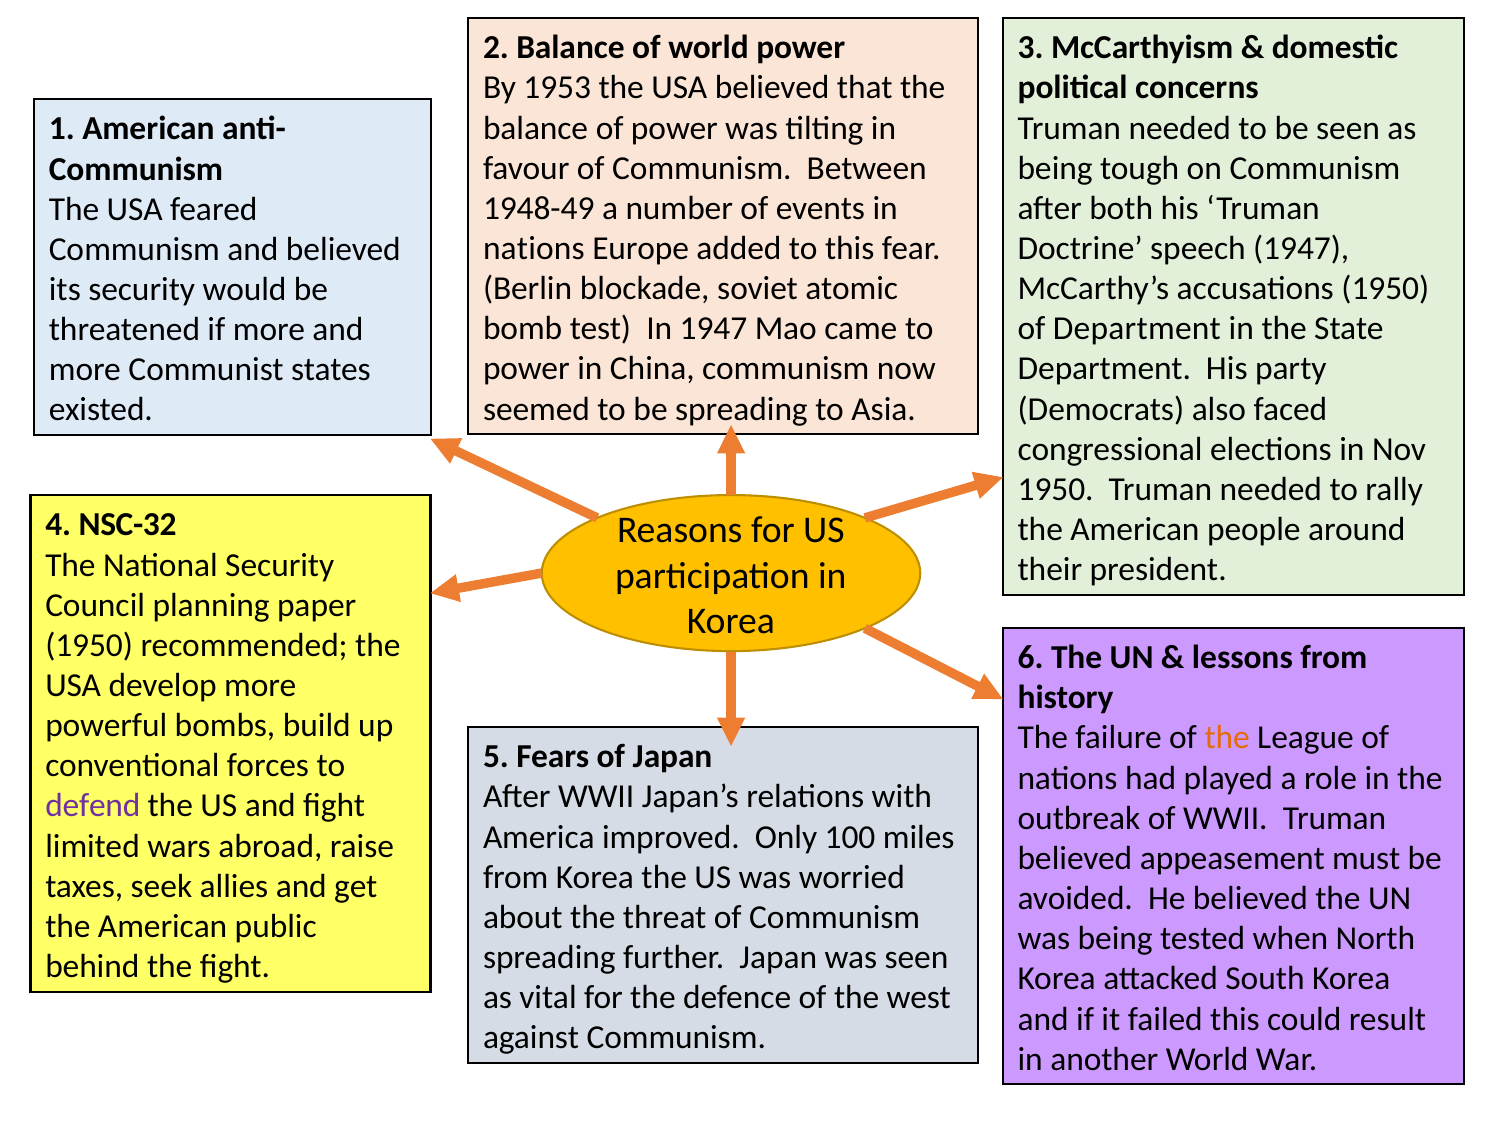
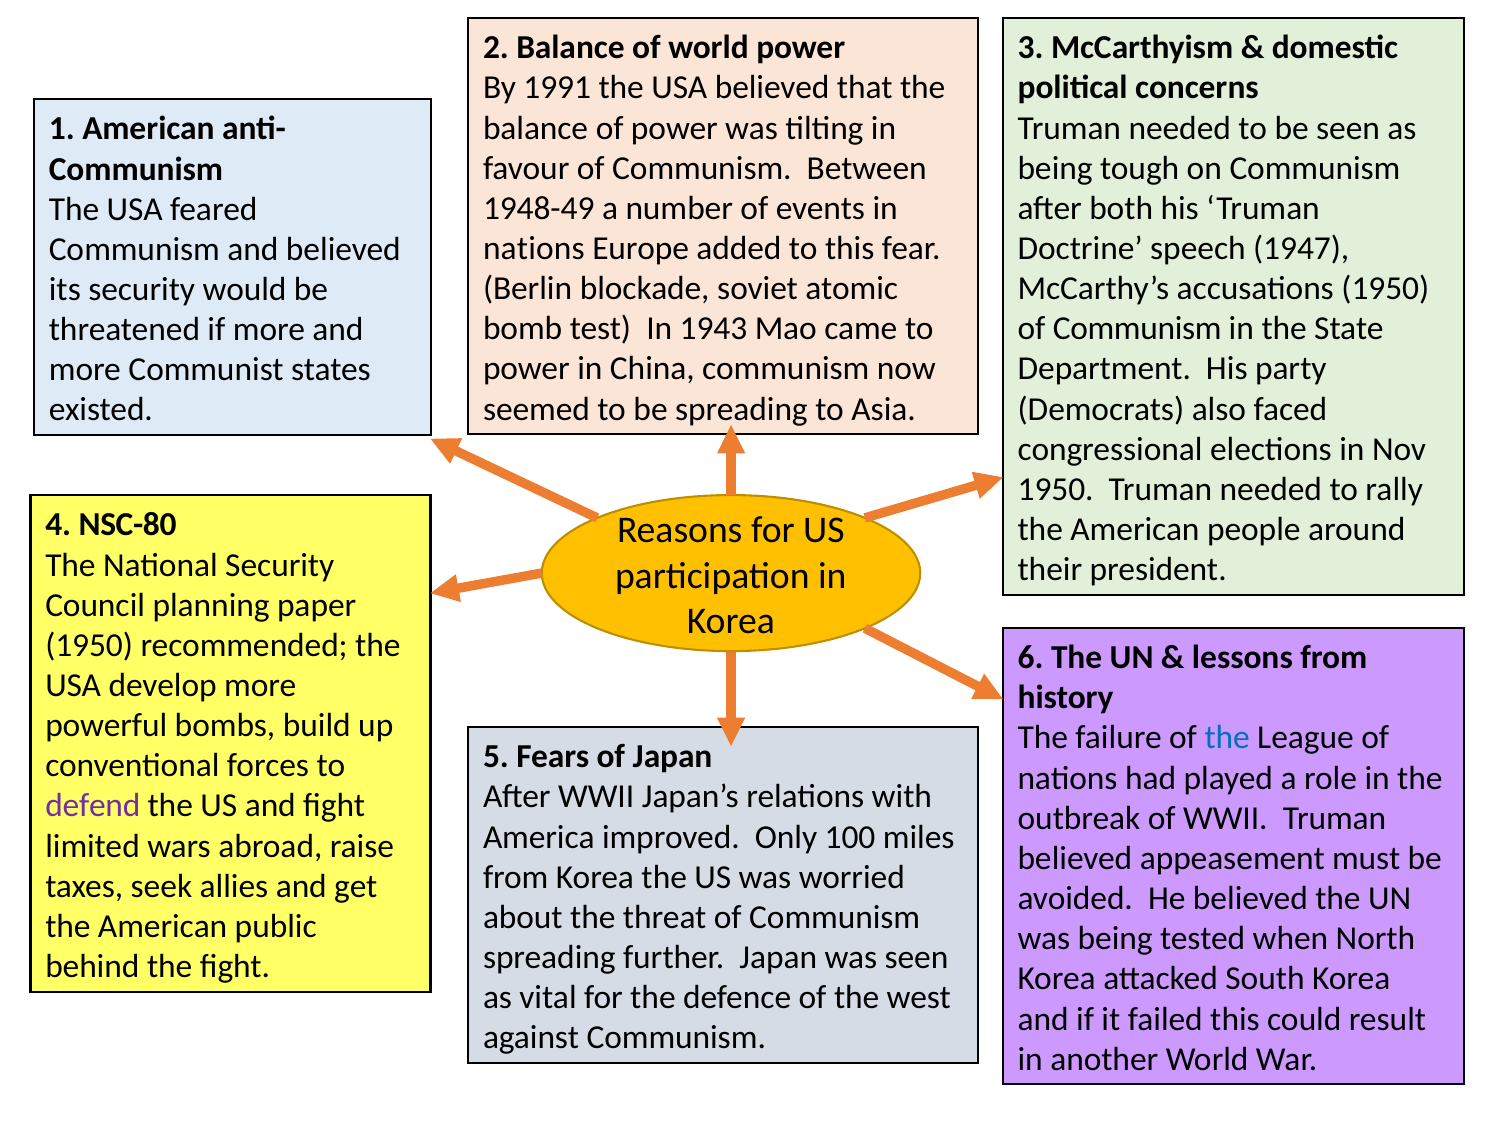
1953: 1953 -> 1991
In 1947: 1947 -> 1943
Department at (1137, 329): Department -> Communism
NSC-32: NSC-32 -> NSC-80
the at (1227, 738) colour: orange -> blue
